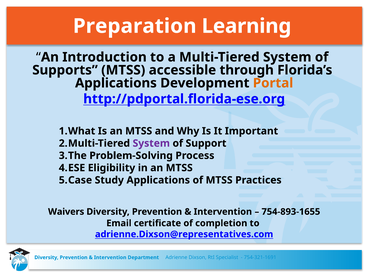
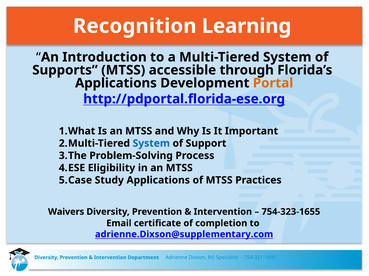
Preparation: Preparation -> Recognition
System at (151, 144) colour: purple -> blue
754-893-1655: 754-893-1655 -> 754-323-1655
adrienne.Dixson@representatives.com: adrienne.Dixson@representatives.com -> adrienne.Dixson@supplementary.com
